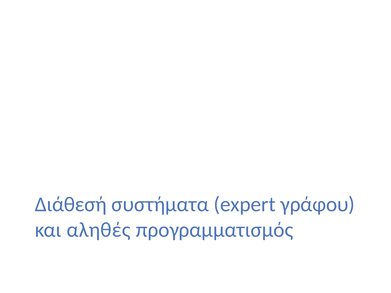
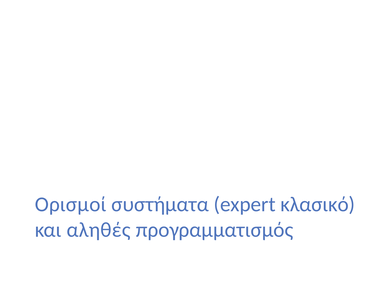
Διάθεσή: Διάθεσή -> Ορισμοί
γράφου: γράφου -> κλασικό
